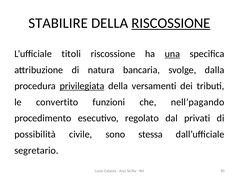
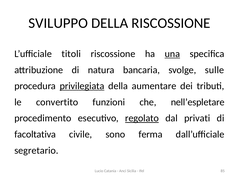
STABILIRE: STABILIRE -> SVILUPPO
RISCOSSIONE at (171, 23) underline: present -> none
dalla: dalla -> sulle
versamenti: versamenti -> aumentare
nell’pagando: nell’pagando -> nell’espletare
regolato underline: none -> present
possibilità: possibilità -> facoltativa
stessa: stessa -> ferma
